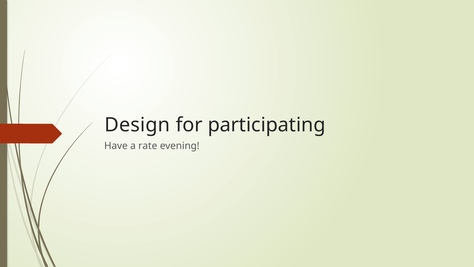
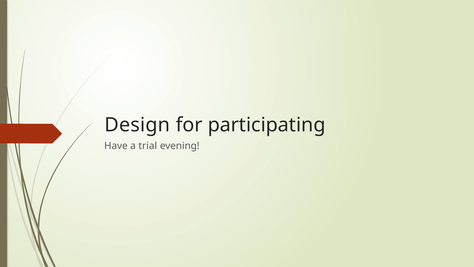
rate: rate -> trial
